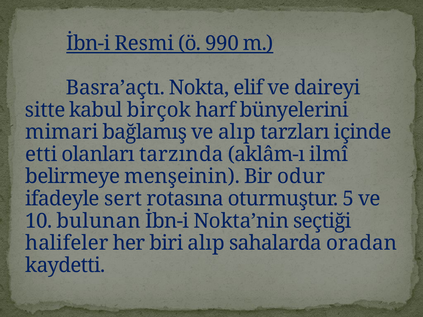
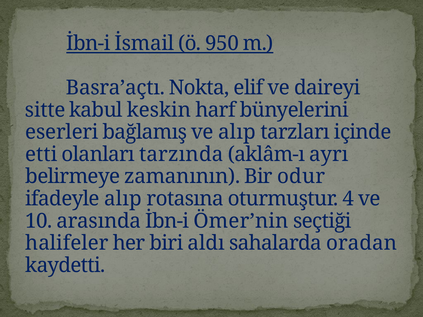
Resmi: Resmi -> İsmail
990: 990 -> 950
birçok: birçok -> keskin
mimari: mimari -> eserleri
ilmî: ilmî -> ayrı
menşeinin: menşeinin -> zamanının
ifadeyle sert: sert -> alıp
5: 5 -> 4
bulunan: bulunan -> arasında
Nokta’nin: Nokta’nin -> Ömer’nin
biri alıp: alıp -> aldı
